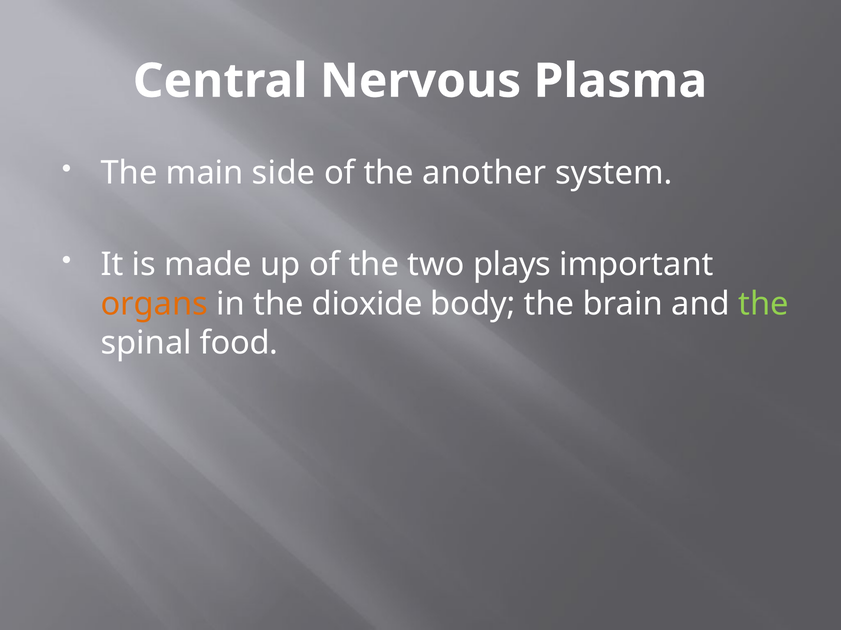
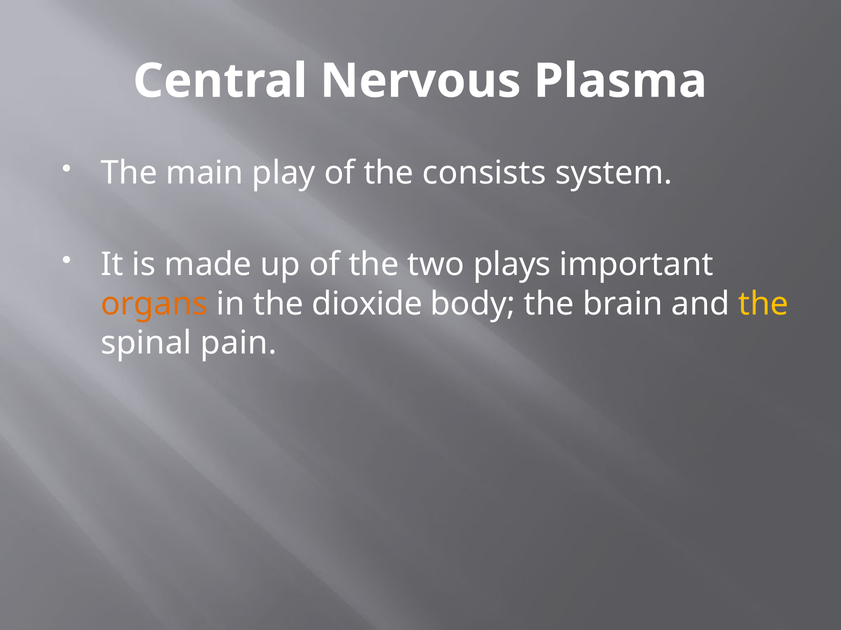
side: side -> play
another: another -> consists
the at (763, 304) colour: light green -> yellow
food: food -> pain
